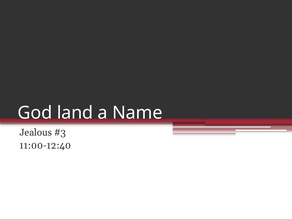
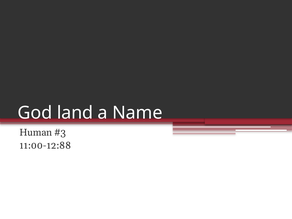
Jealous: Jealous -> Human
11:00-12:40: 11:00-12:40 -> 11:00-12:88
